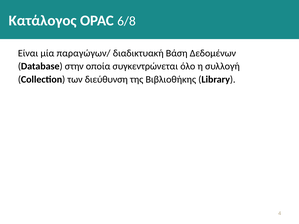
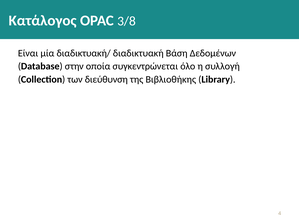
6/8: 6/8 -> 3/8
παραγώγων/: παραγώγων/ -> διαδικτυακή/
